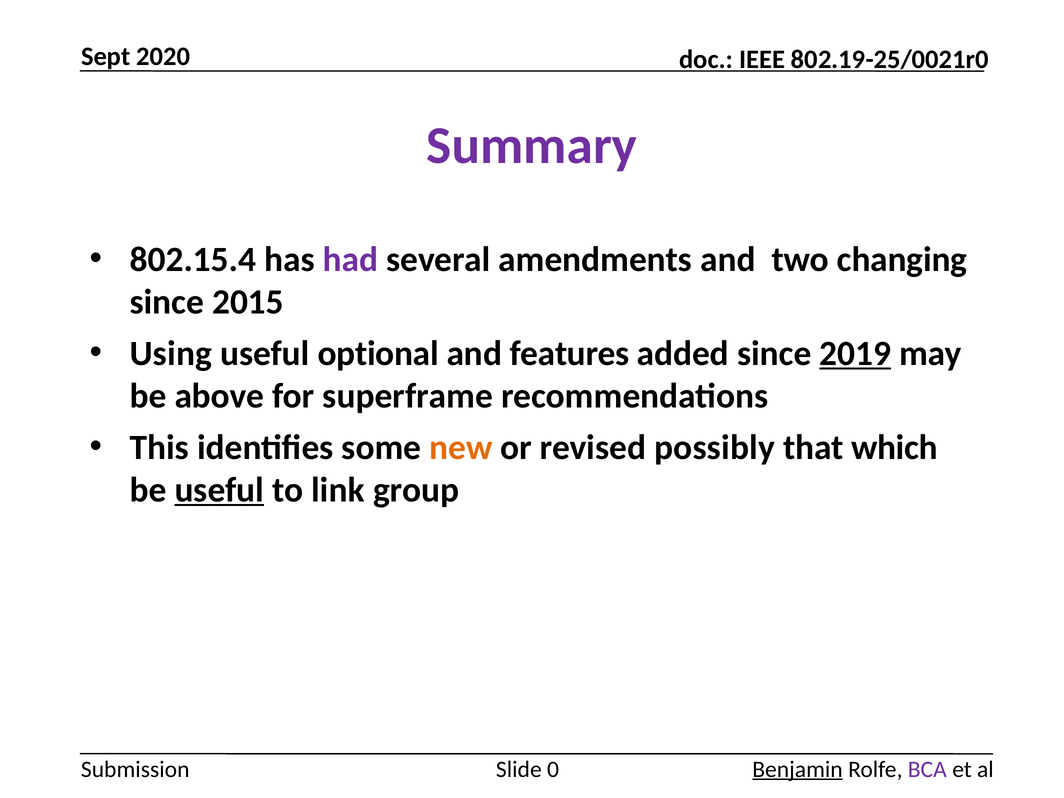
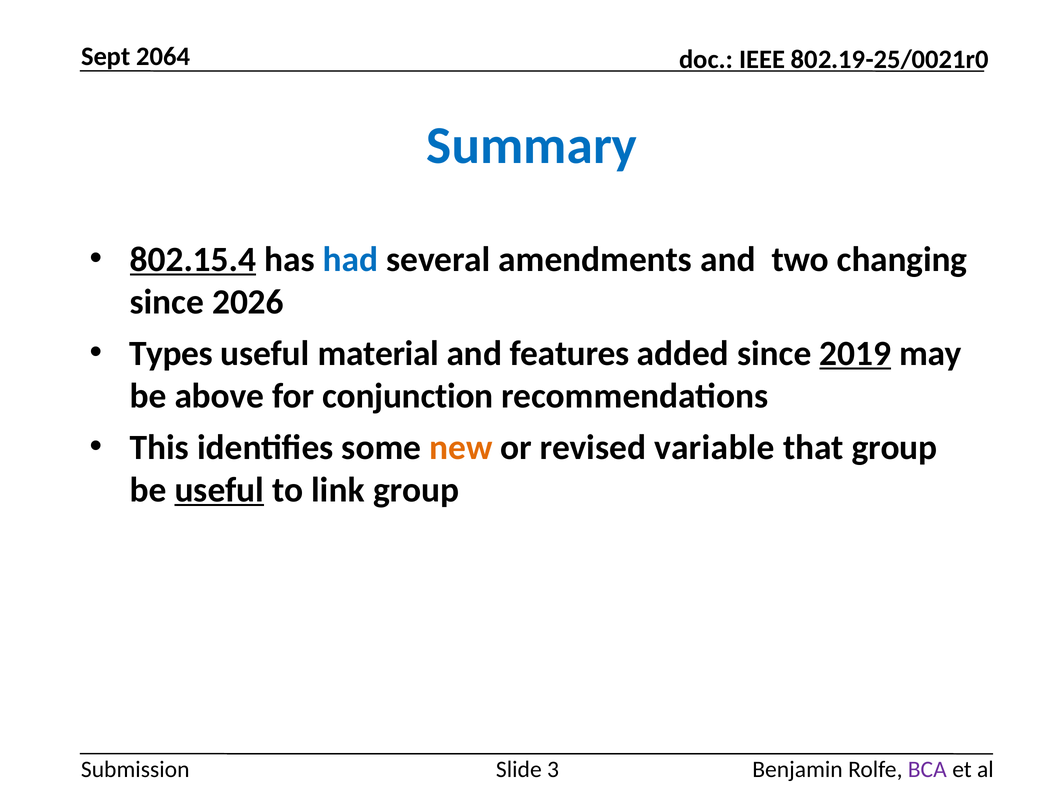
2020: 2020 -> 2064
Summary colour: purple -> blue
802.15.4 underline: none -> present
had colour: purple -> blue
2015: 2015 -> 2026
Using: Using -> Types
optional: optional -> material
superframe: superframe -> conjunction
possibly: possibly -> variable
that which: which -> group
0: 0 -> 3
Benjamin underline: present -> none
